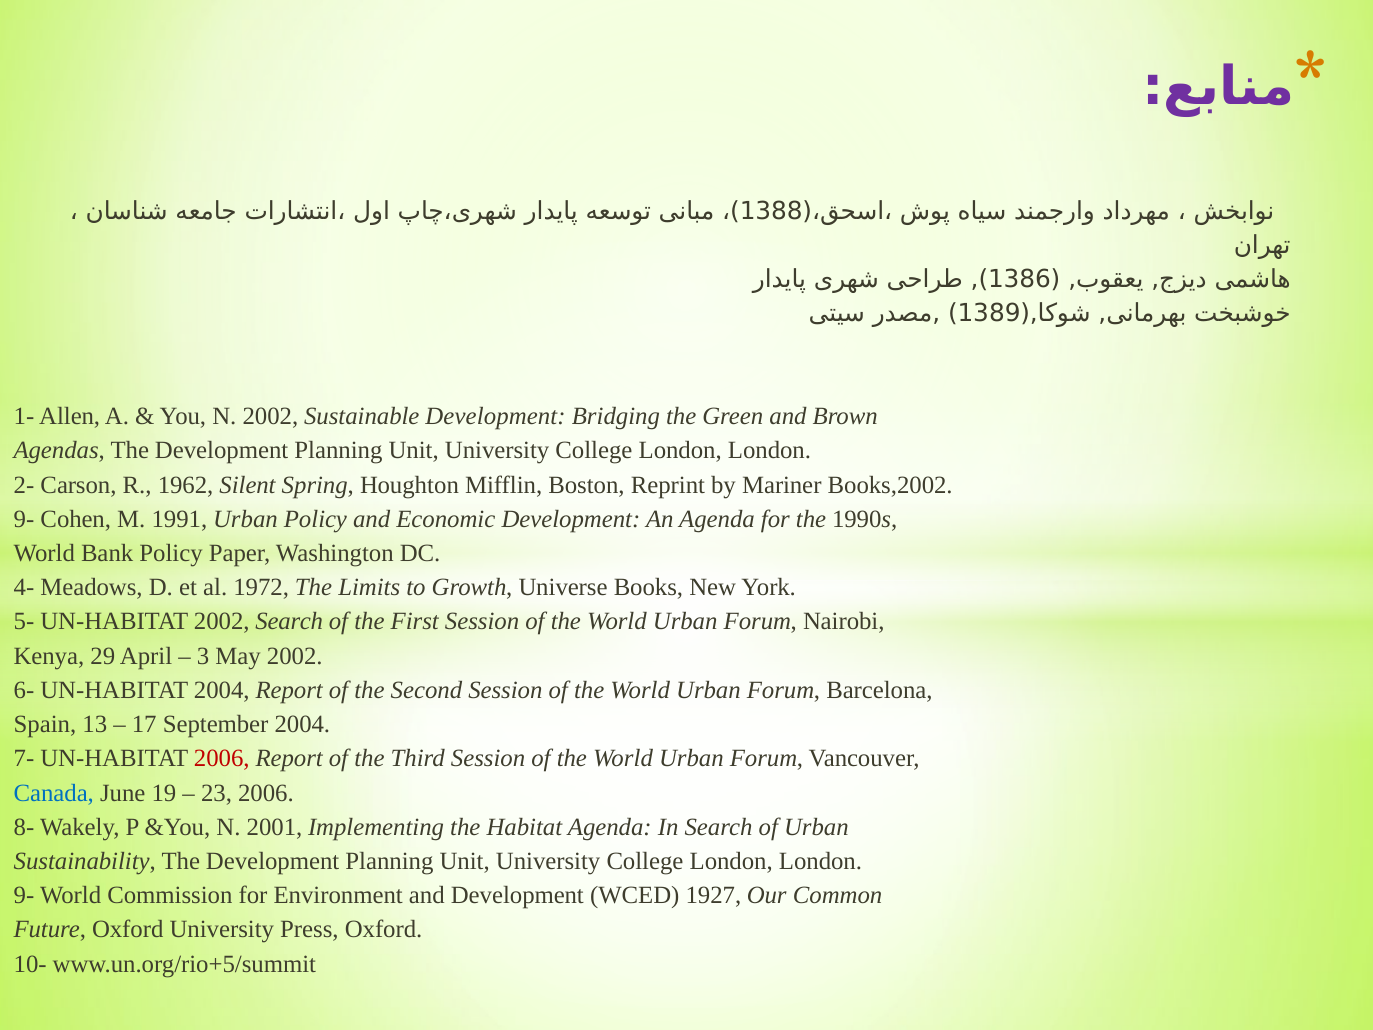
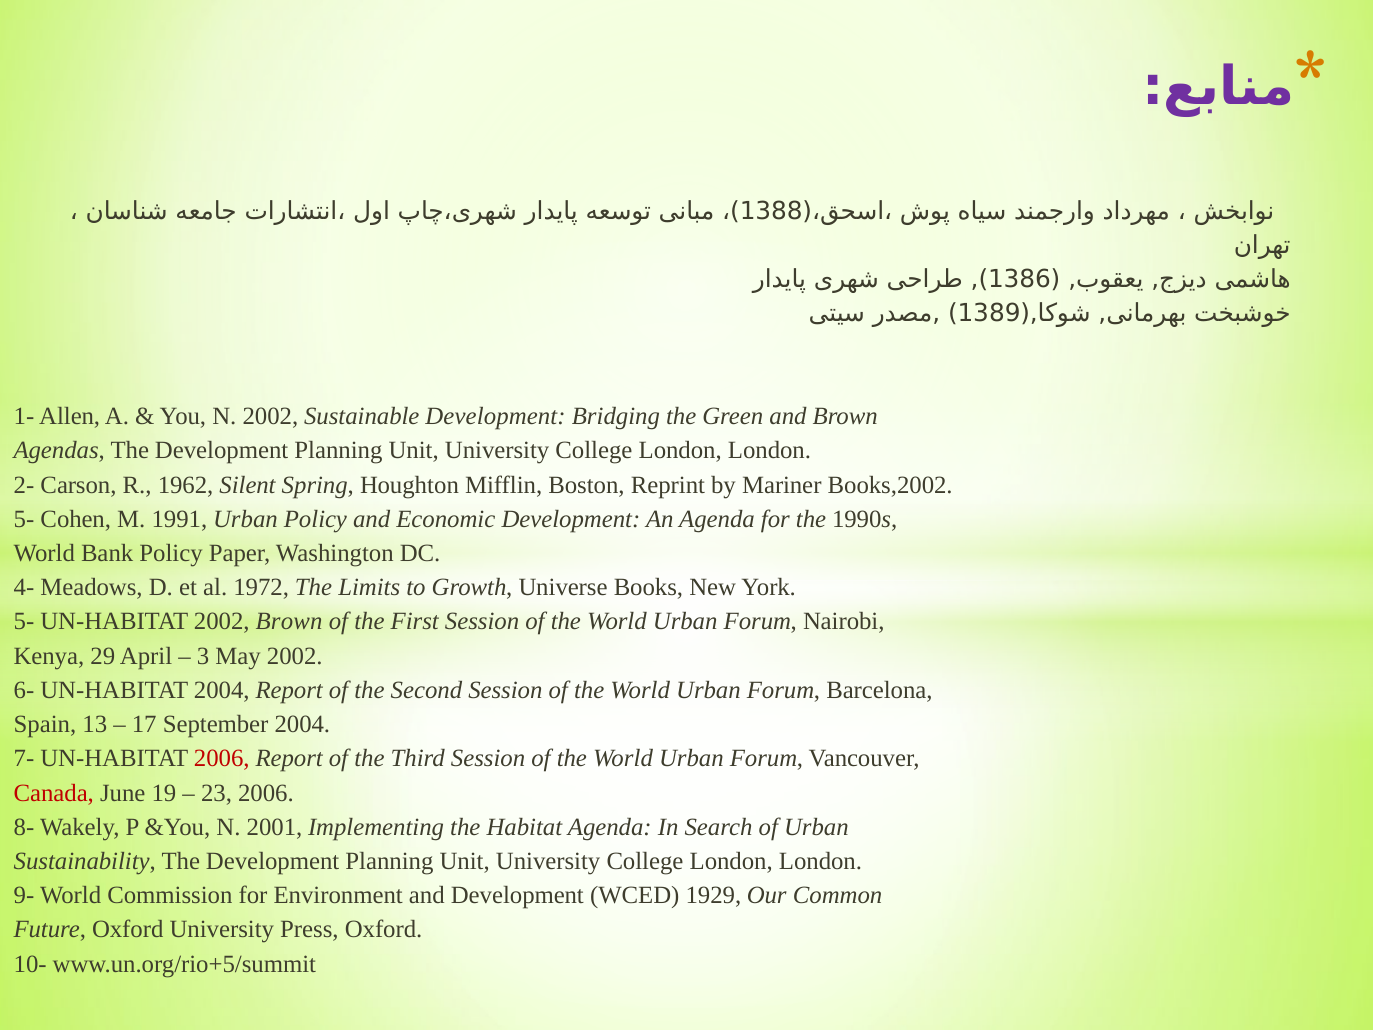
9- at (24, 519): 9- -> 5-
2002 Search: Search -> Brown
Canada colour: blue -> red
1927: 1927 -> 1929
